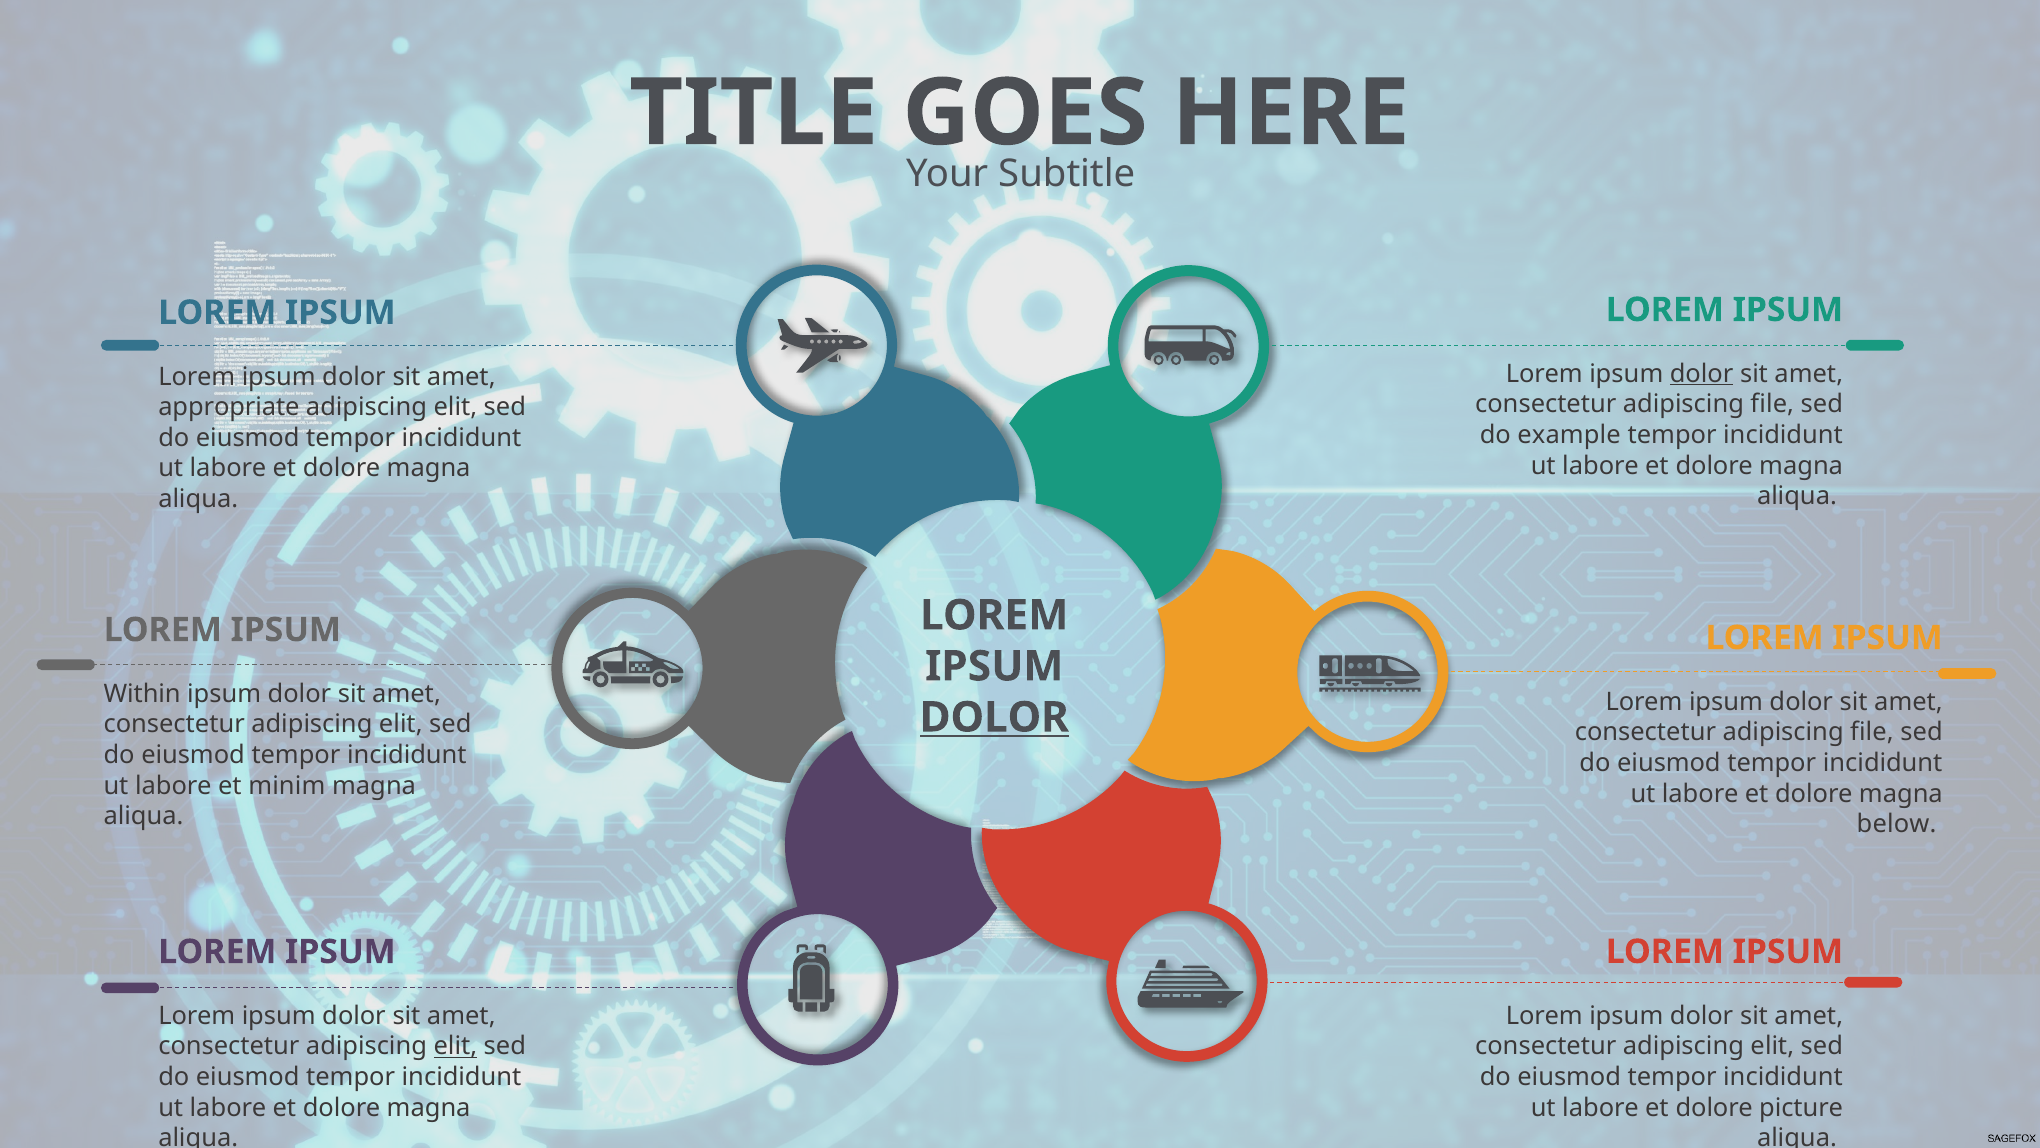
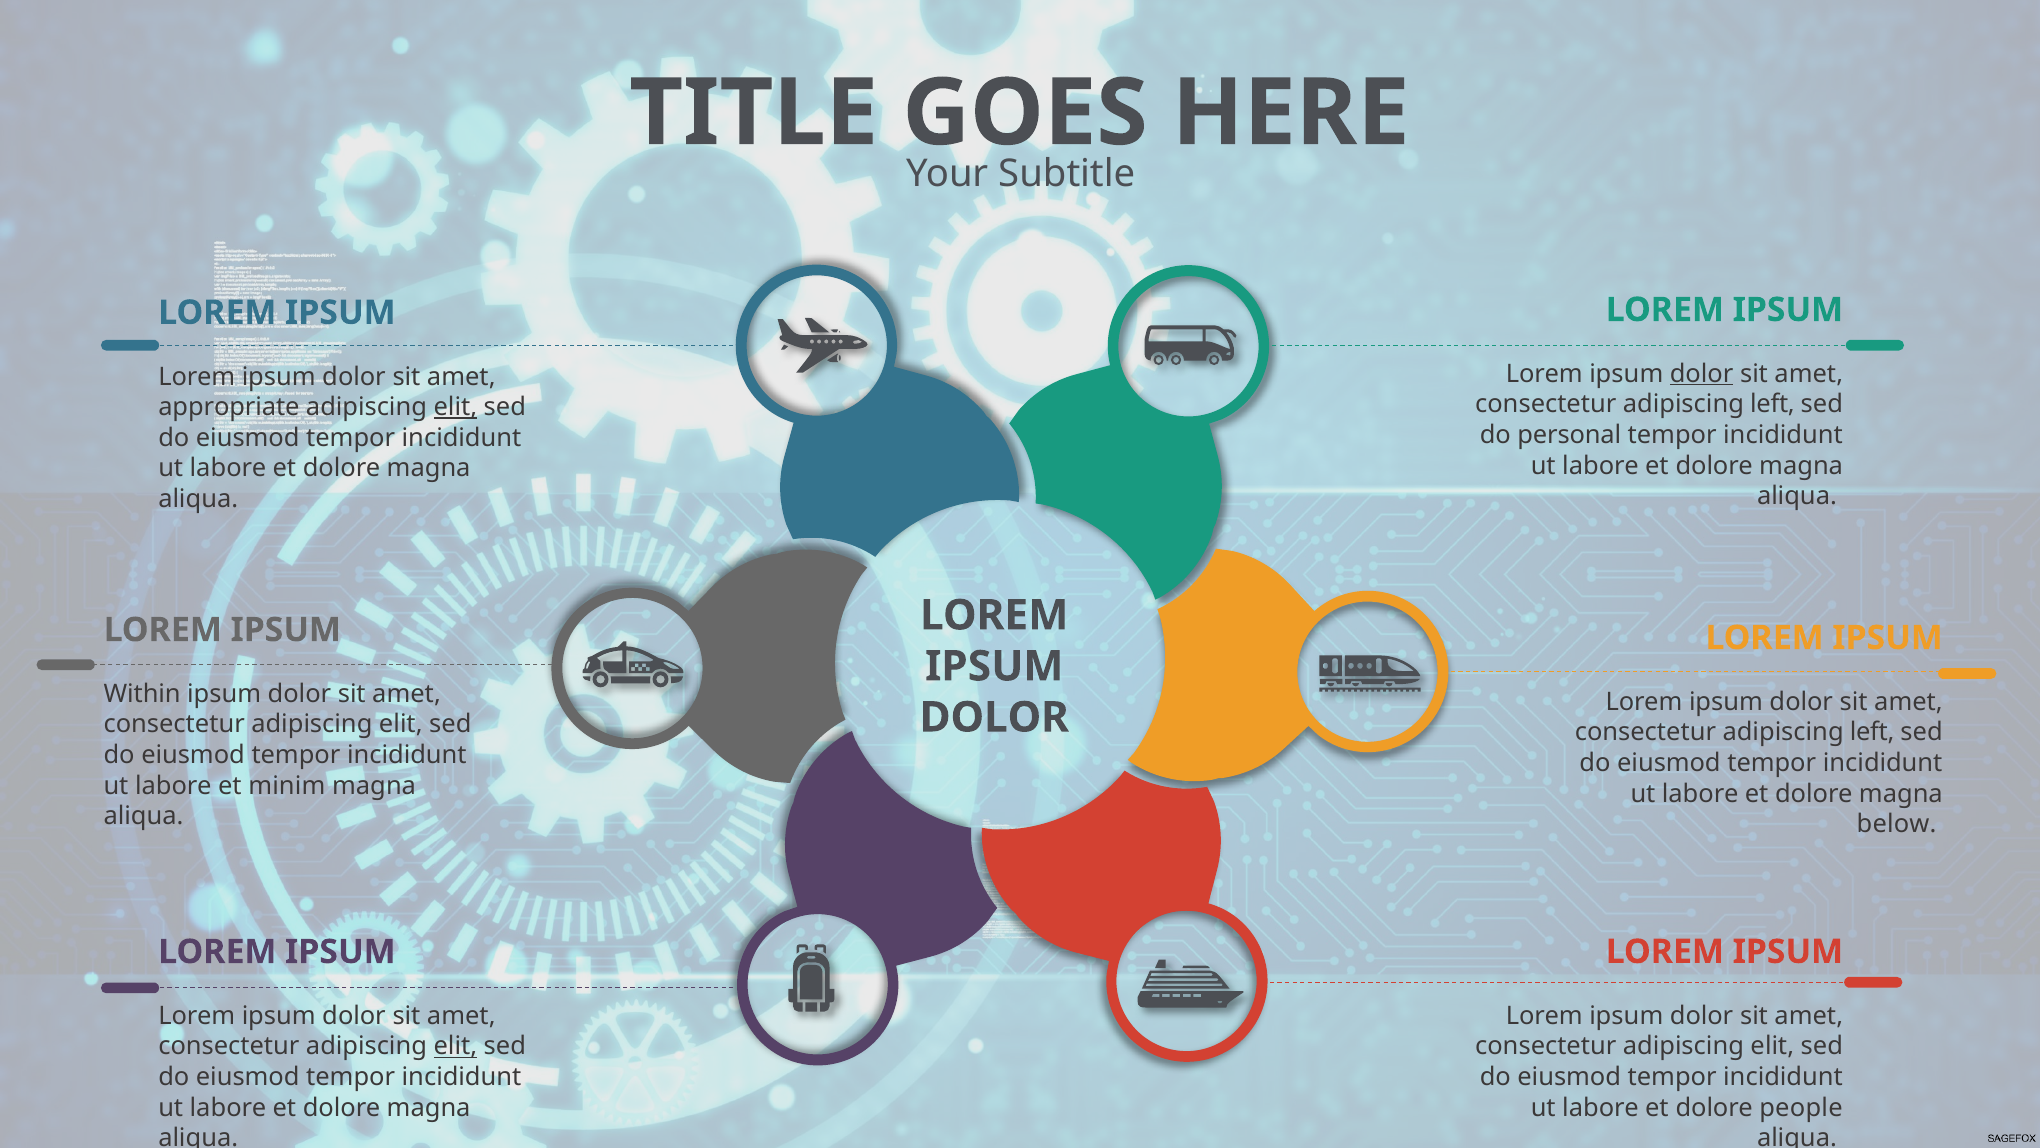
file at (1772, 404): file -> left
elit at (455, 407) underline: none -> present
example: example -> personal
DOLOR at (994, 717) underline: present -> none
file at (1872, 732): file -> left
picture: picture -> people
